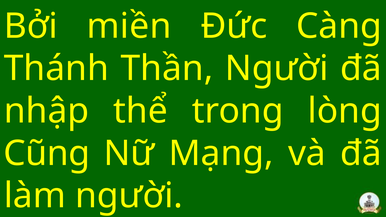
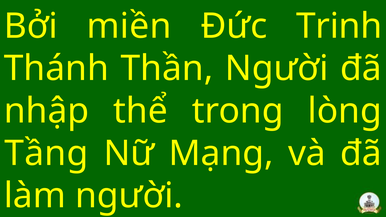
Càng: Càng -> Trinh
Cũng: Cũng -> Tầng
